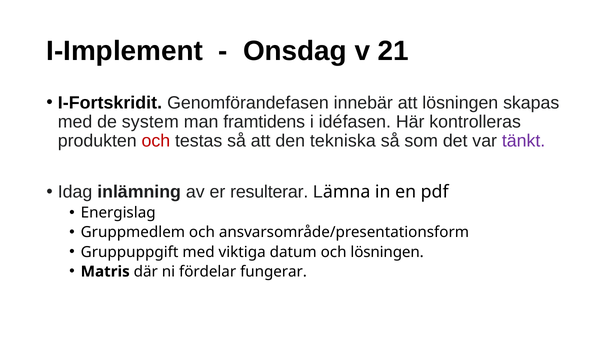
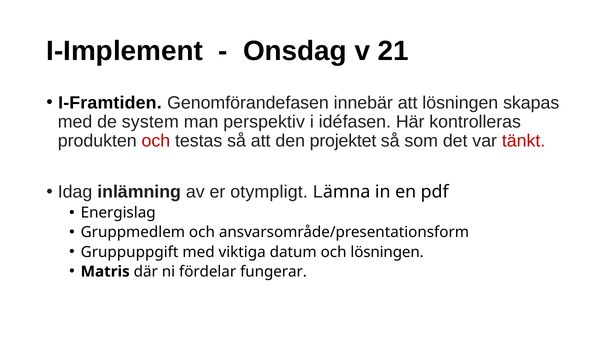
I-Fortskridit: I-Fortskridit -> I-Framtiden
framtidens: framtidens -> perspektiv
tekniska: tekniska -> projektet
tänkt colour: purple -> red
resulterar: resulterar -> otympligt
